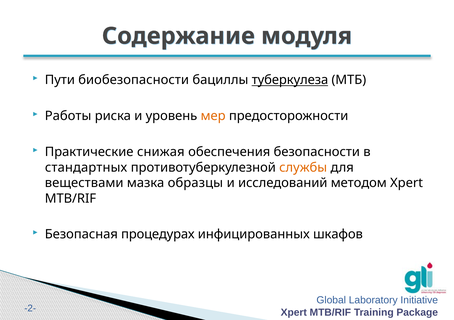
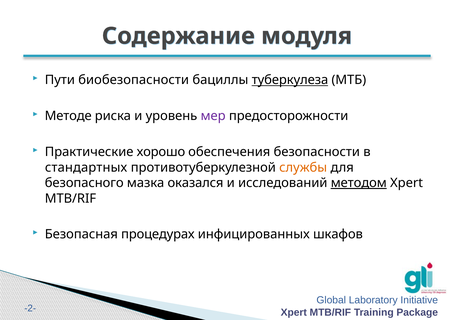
Работы: Работы -> Методе
мер colour: orange -> purple
снижая: снижая -> хорошо
веществами: веществами -> безопасного
образцы: образцы -> оказался
методом underline: none -> present
